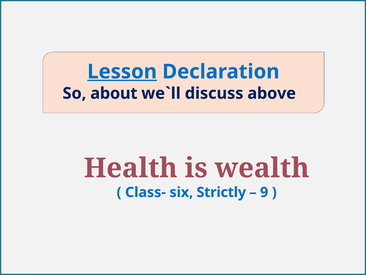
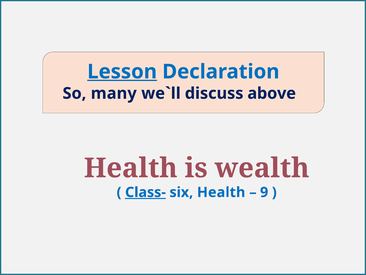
about: about -> many
Class- underline: none -> present
six Strictly: Strictly -> Health
